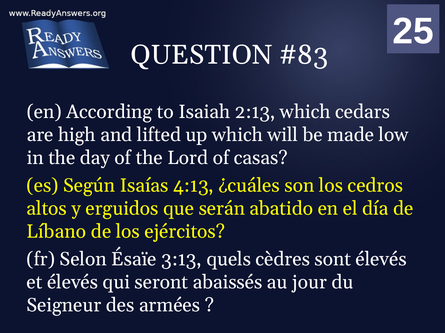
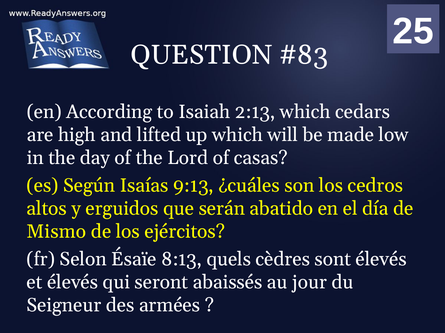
4:13: 4:13 -> 9:13
Líbano: Líbano -> Mismo
3:13: 3:13 -> 8:13
